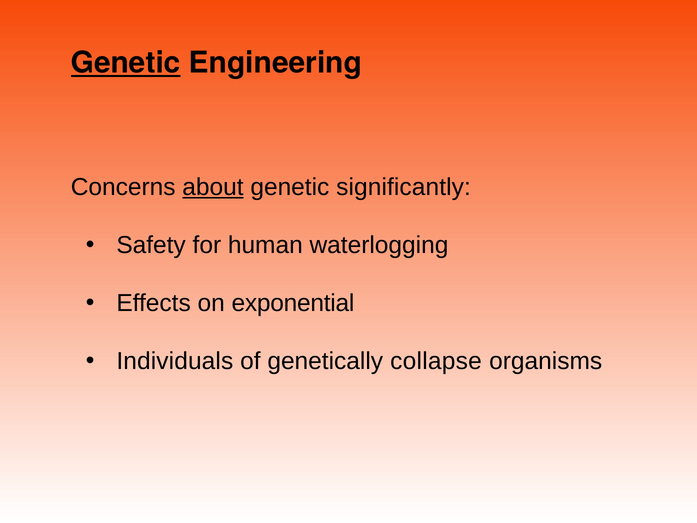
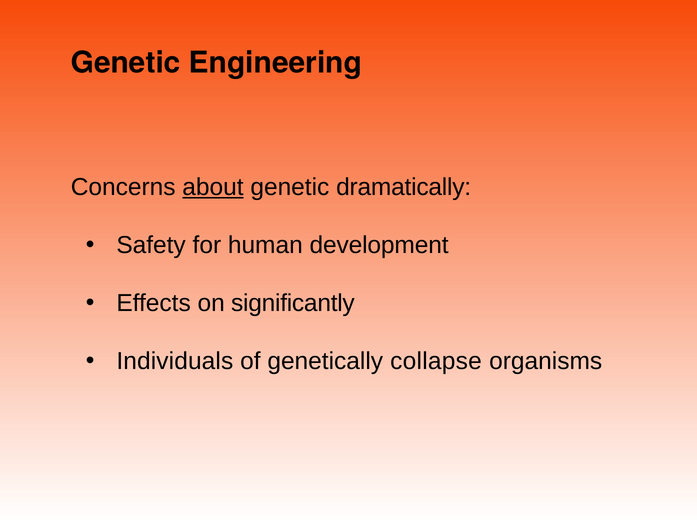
Genetic at (126, 63) underline: present -> none
significantly: significantly -> dramatically
waterlogging: waterlogging -> development
exponential: exponential -> significantly
